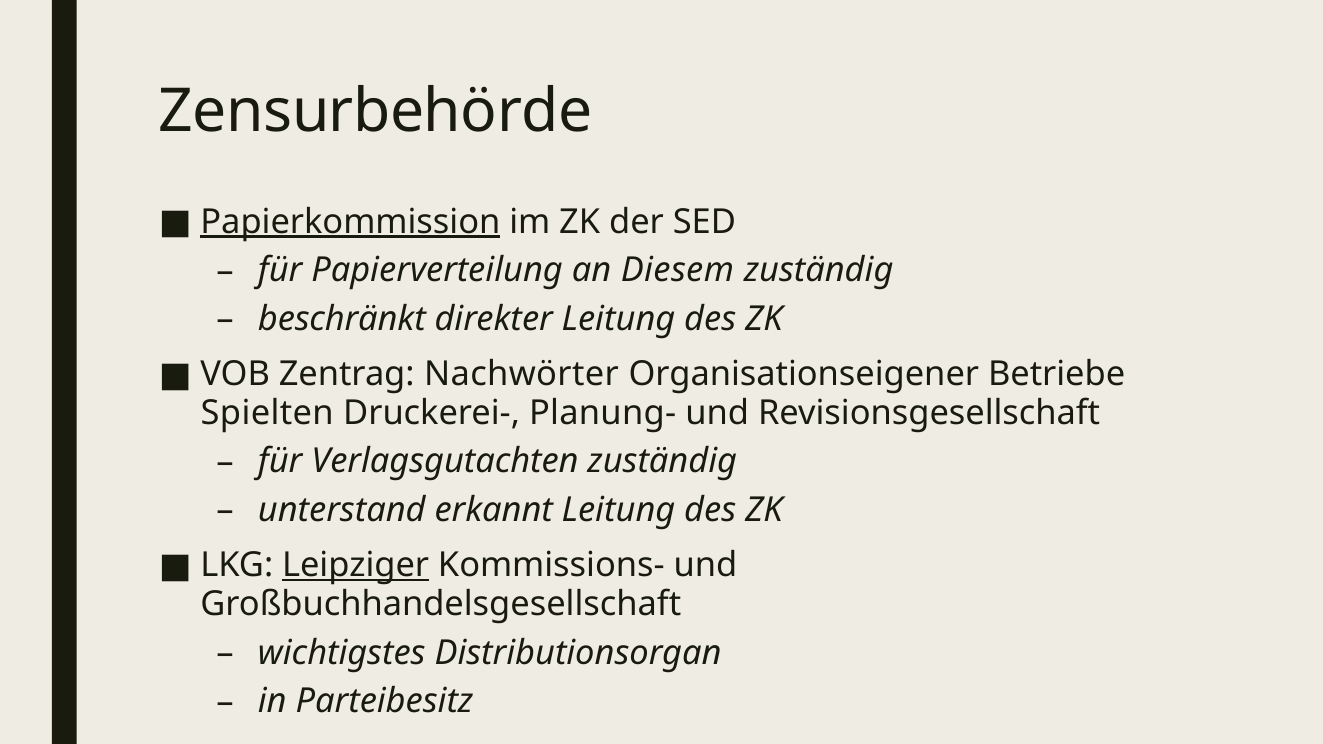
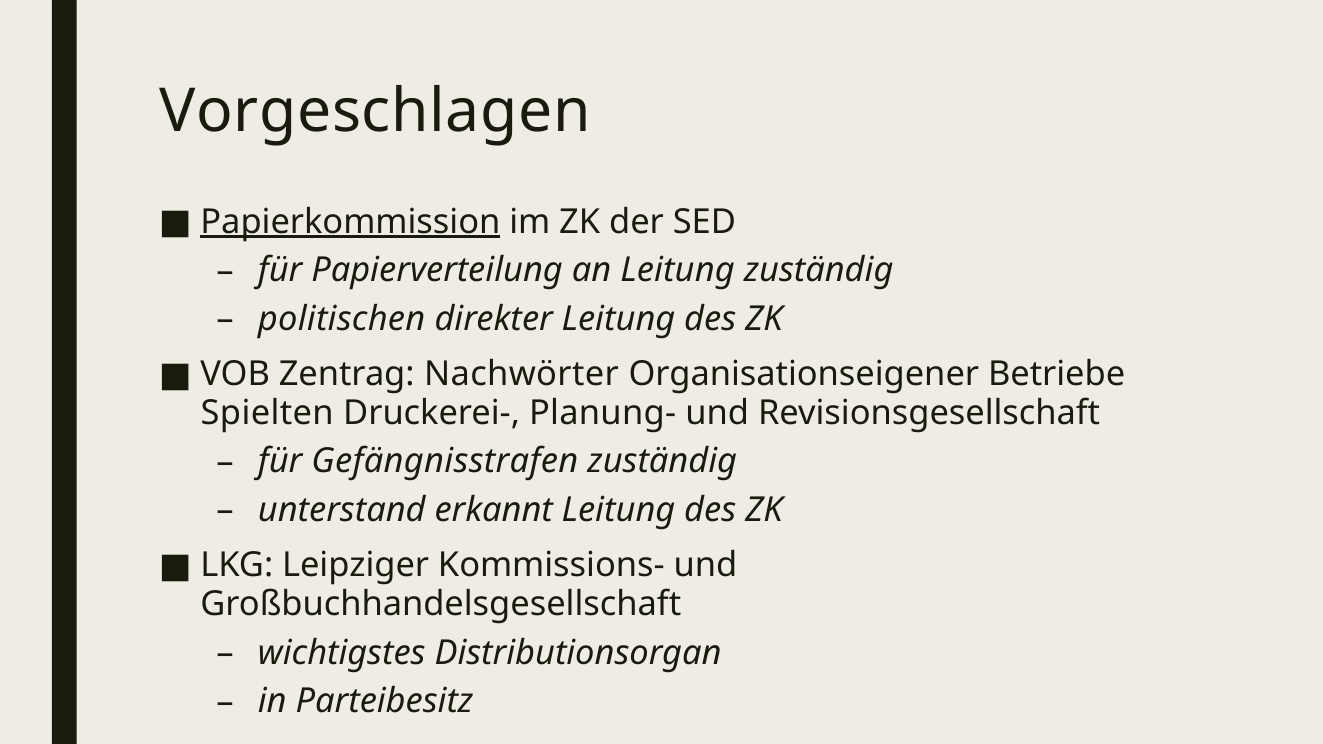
Zensurbehörde: Zensurbehörde -> Vorgeschlagen
an Diesem: Diesem -> Leitung
beschränkt: beschränkt -> politischen
Verlagsgutachten: Verlagsgutachten -> Gefängnisstrafen
Leipziger underline: present -> none
